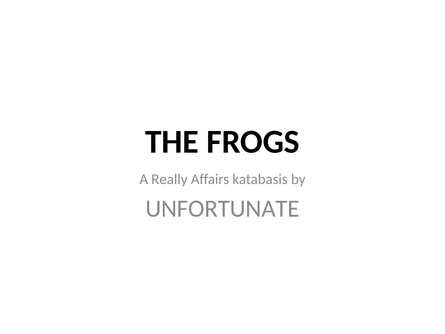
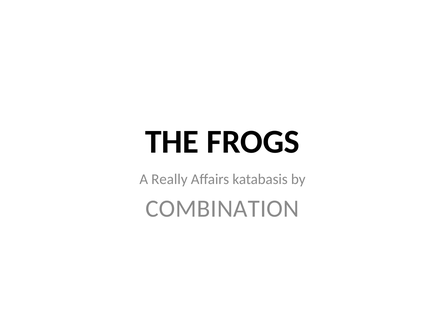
UNFORTUNATE: UNFORTUNATE -> COMBINATION
